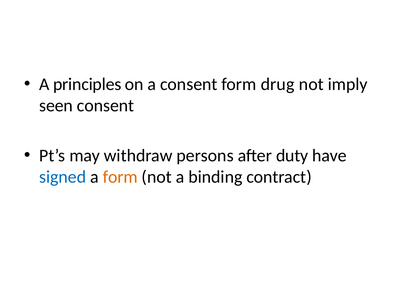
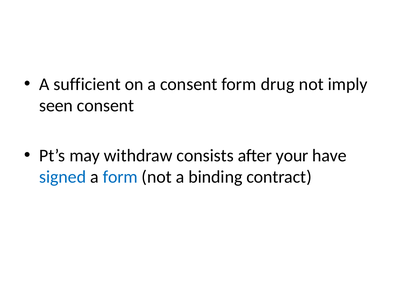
principles: principles -> sufficient
persons: persons -> consists
duty: duty -> your
form at (120, 177) colour: orange -> blue
